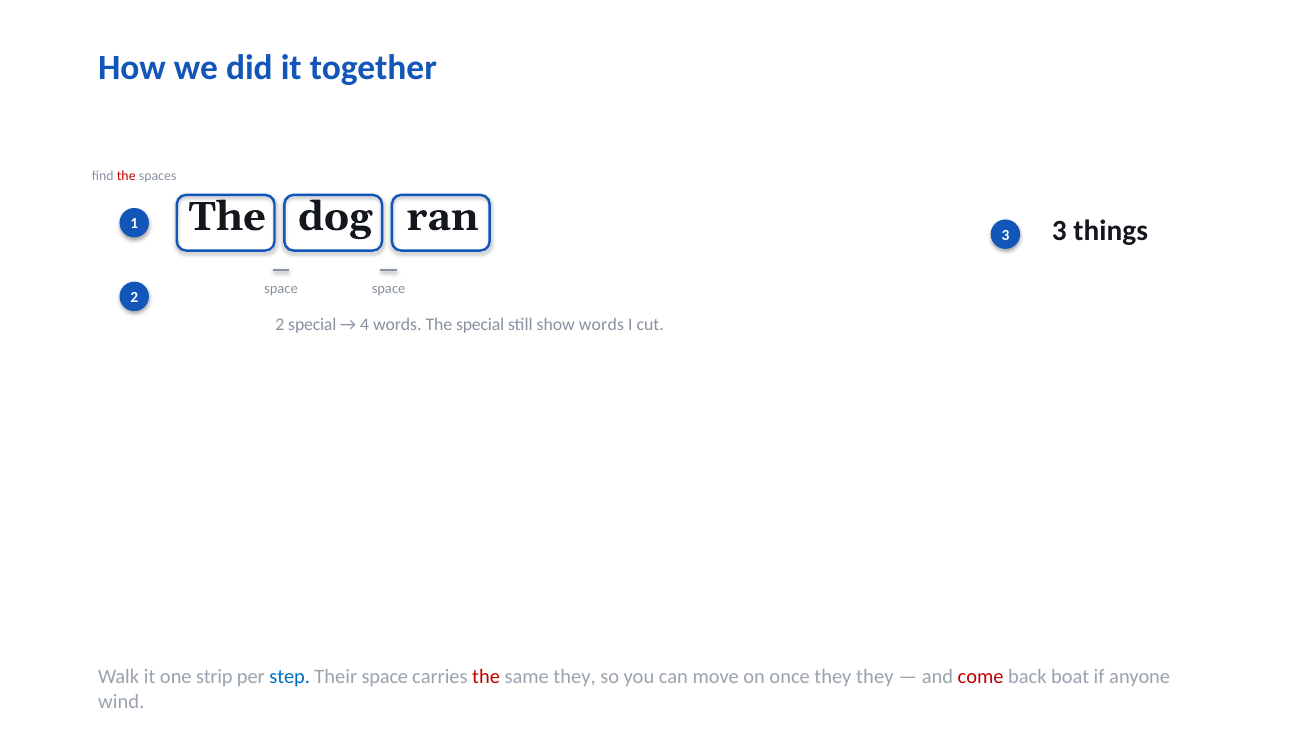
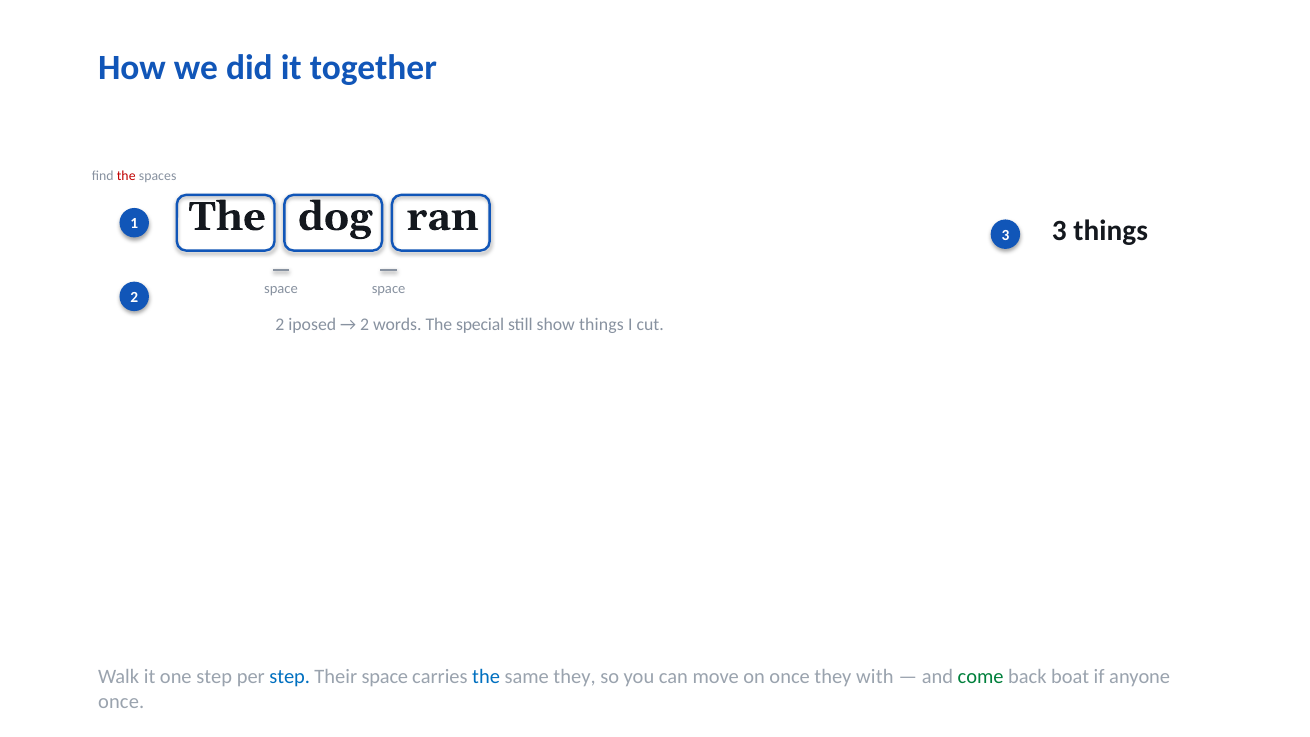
2 special: special -> iposed
4 at (365, 325): 4 -> 2
show words: words -> things
one strip: strip -> step
the at (486, 677) colour: red -> blue
they they: they -> with
come colour: red -> green
wind at (121, 701): wind -> once
